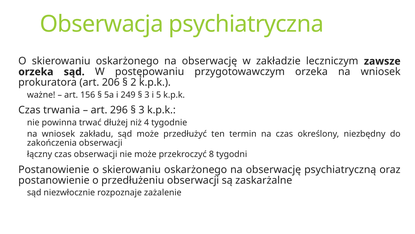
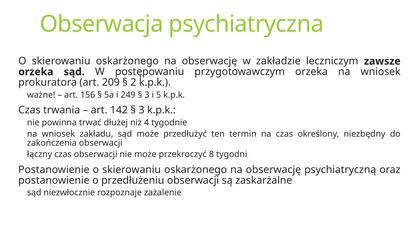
206: 206 -> 209
296: 296 -> 142
